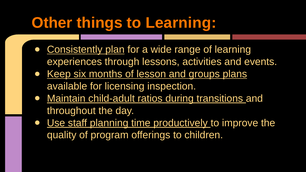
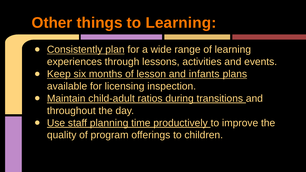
groups: groups -> infants
